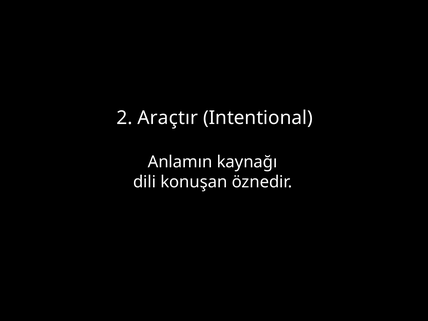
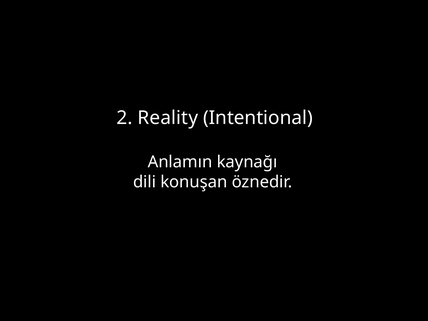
Araçtır: Araçtır -> Reality
